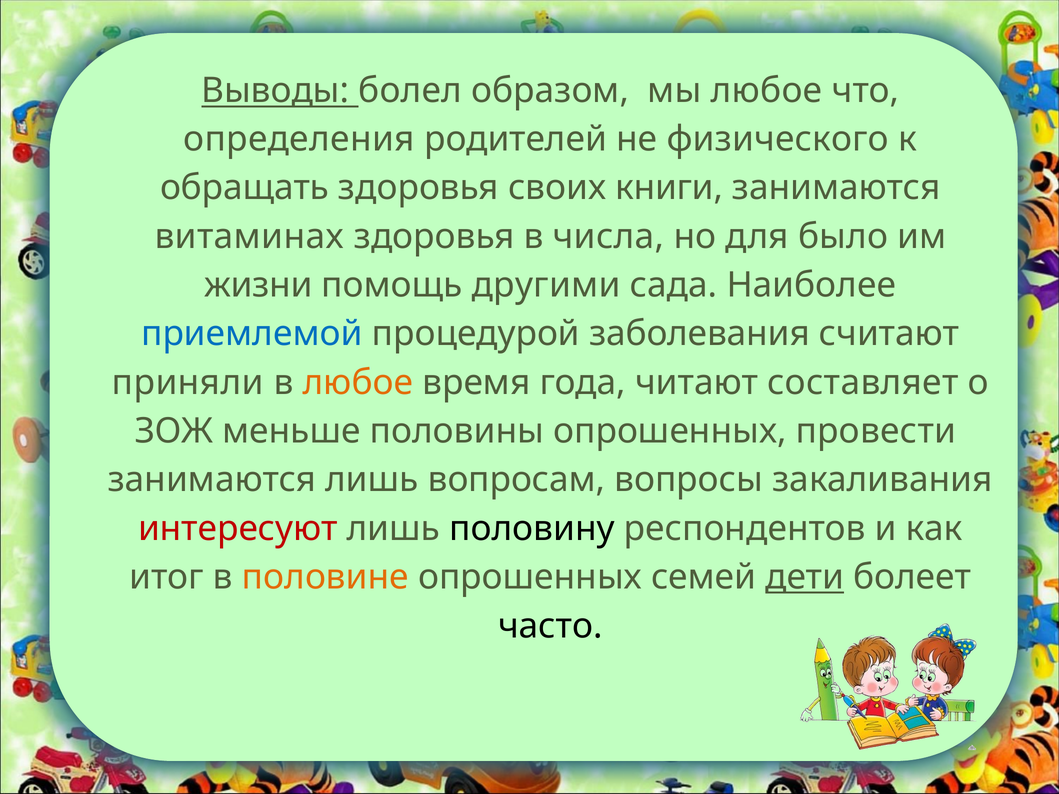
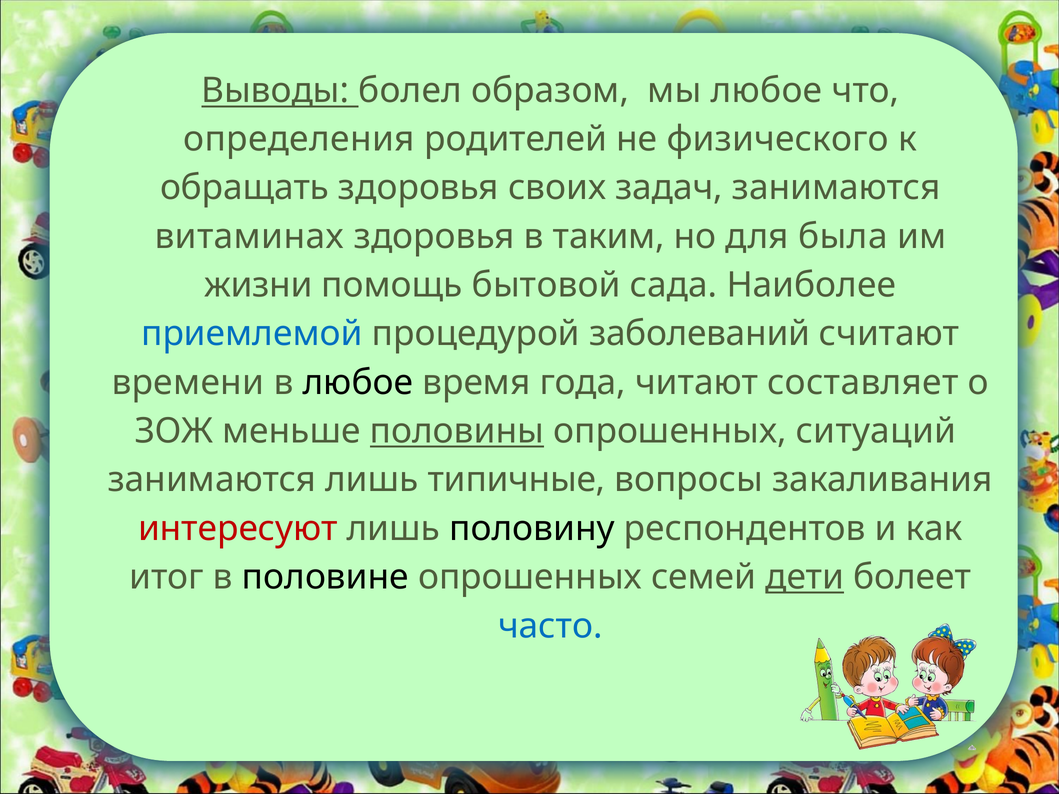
книги: книги -> задач
числа: числа -> таким
было: было -> была
другими: другими -> бытовой
заболевания: заболевания -> заболеваний
приняли: приняли -> времени
любое at (358, 383) colour: orange -> black
половины underline: none -> present
провести: провести -> ситуаций
вопросам: вопросам -> типичные
половине colour: orange -> black
часто colour: black -> blue
